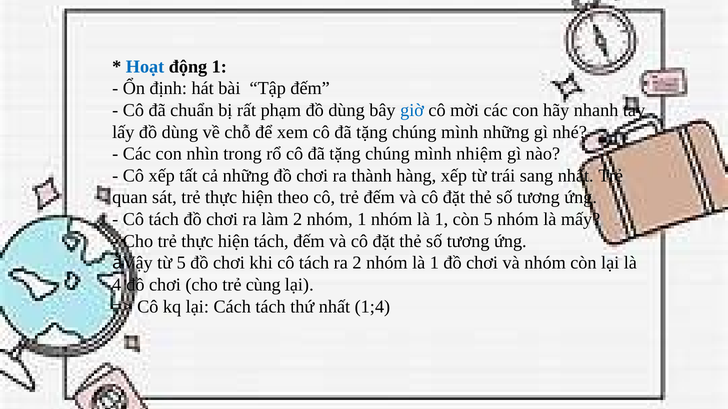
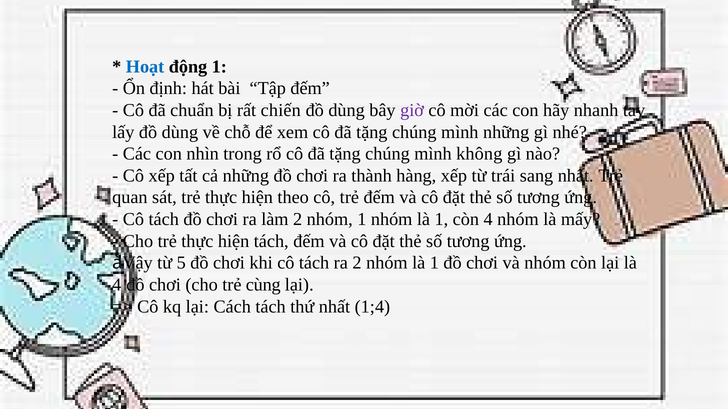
phạm: phạm -> chiến
giờ colour: blue -> purple
nhiệm: nhiệm -> không
còn 5: 5 -> 4
